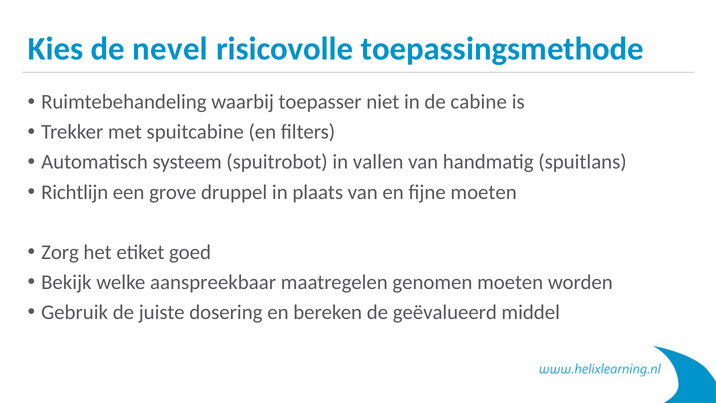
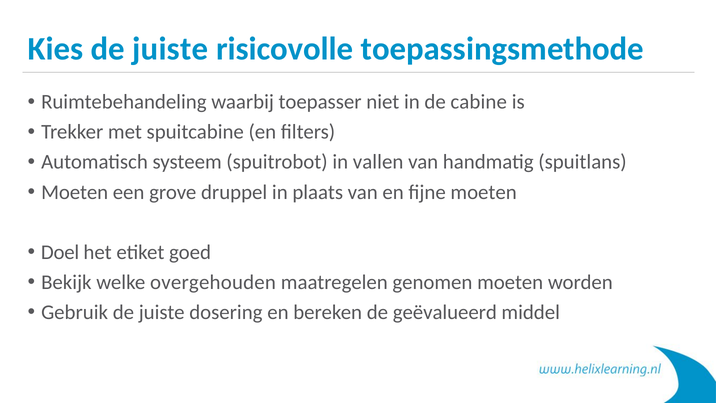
Kies de nevel: nevel -> juiste
Richtlijn at (75, 192): Richtlijn -> Moeten
Zorg: Zorg -> Doel
aanspreekbaar: aanspreekbaar -> overgehouden
